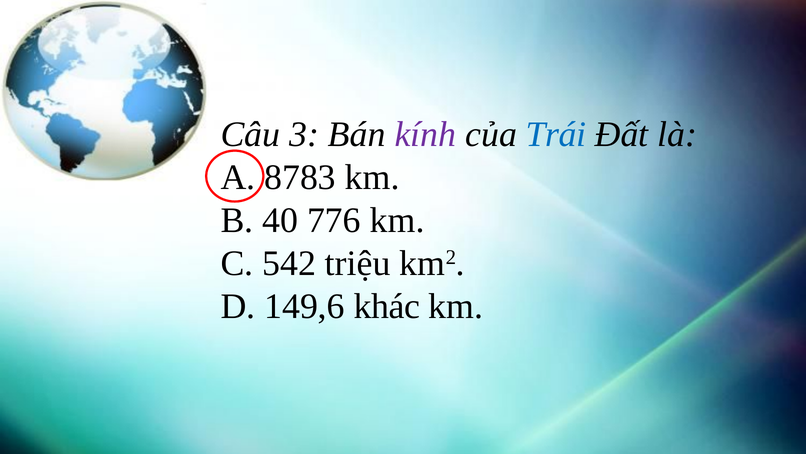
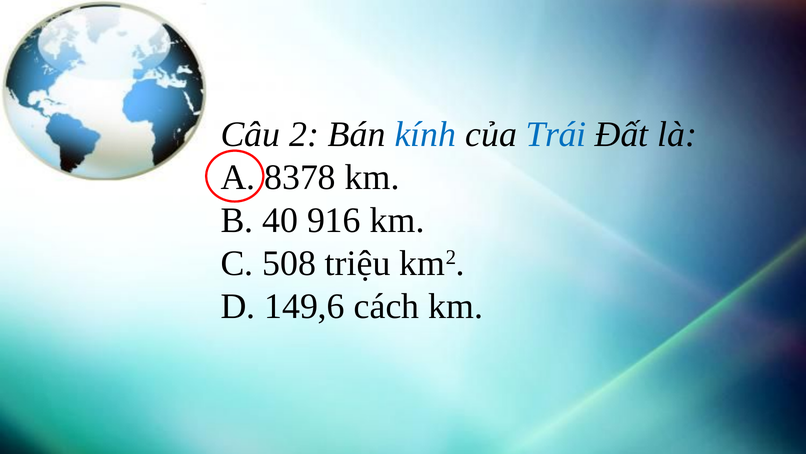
3: 3 -> 2
kính colour: purple -> blue
8783: 8783 -> 8378
776: 776 -> 916
542: 542 -> 508
khác: khác -> cách
